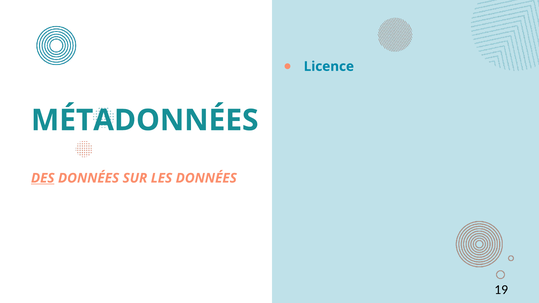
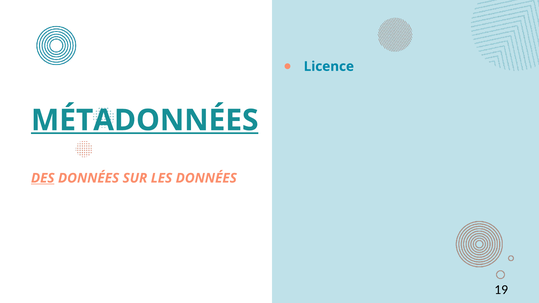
MÉTADONNÉES underline: none -> present
